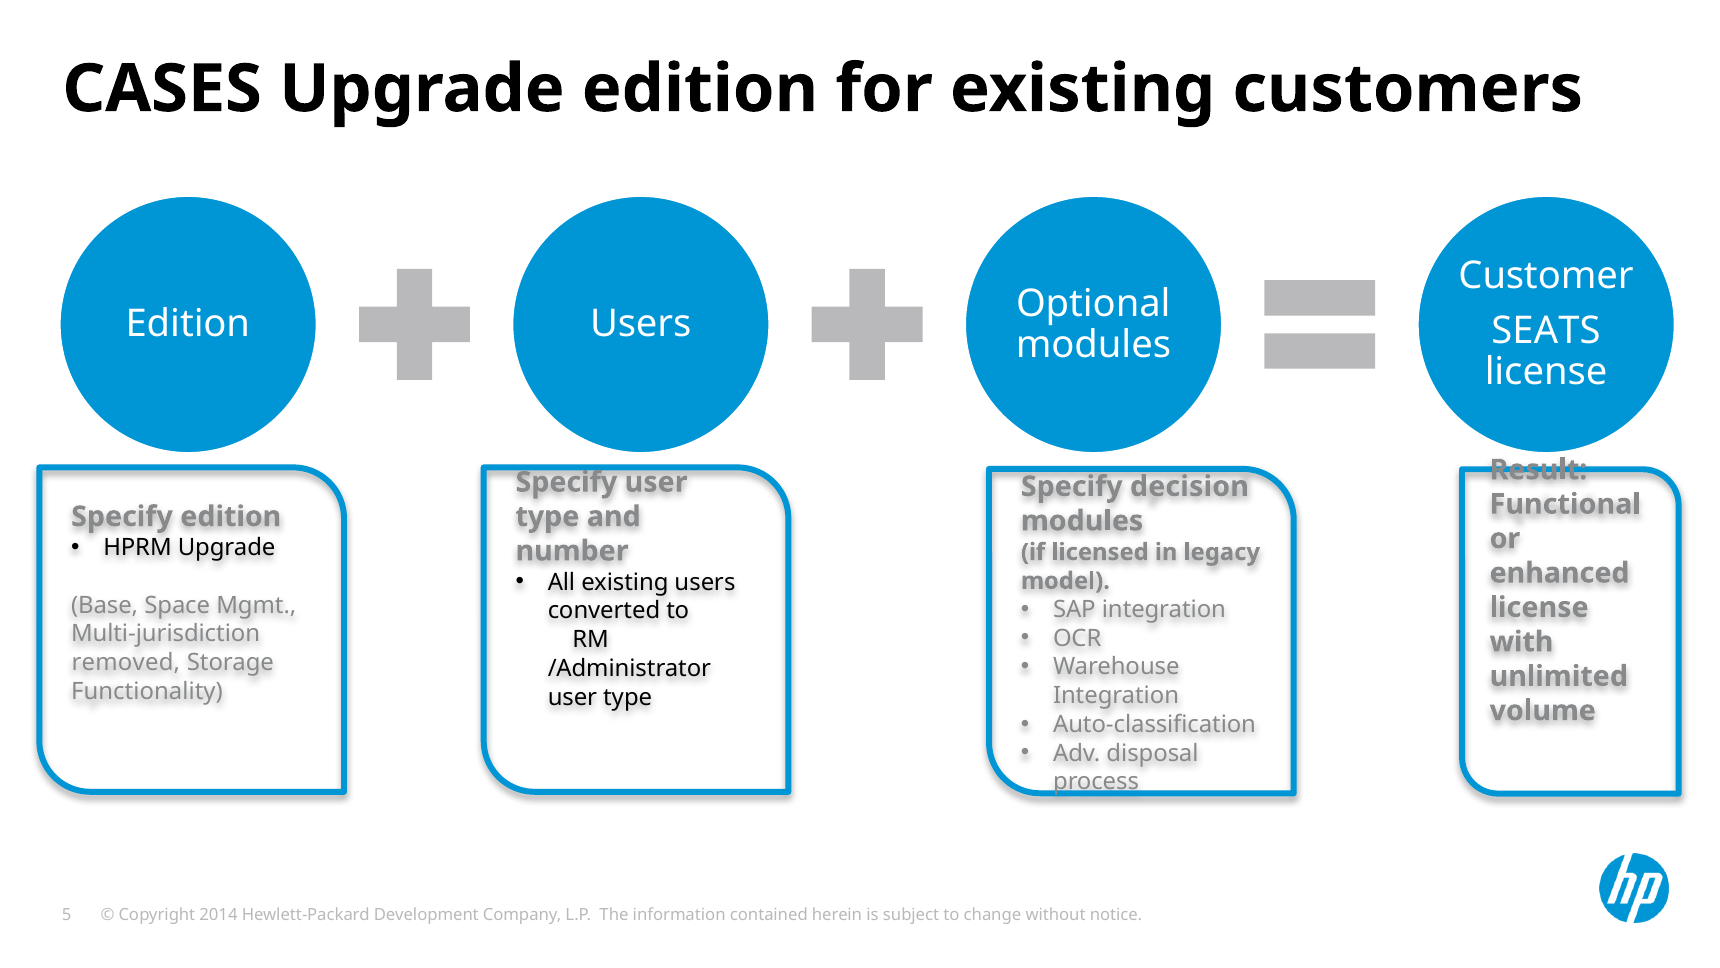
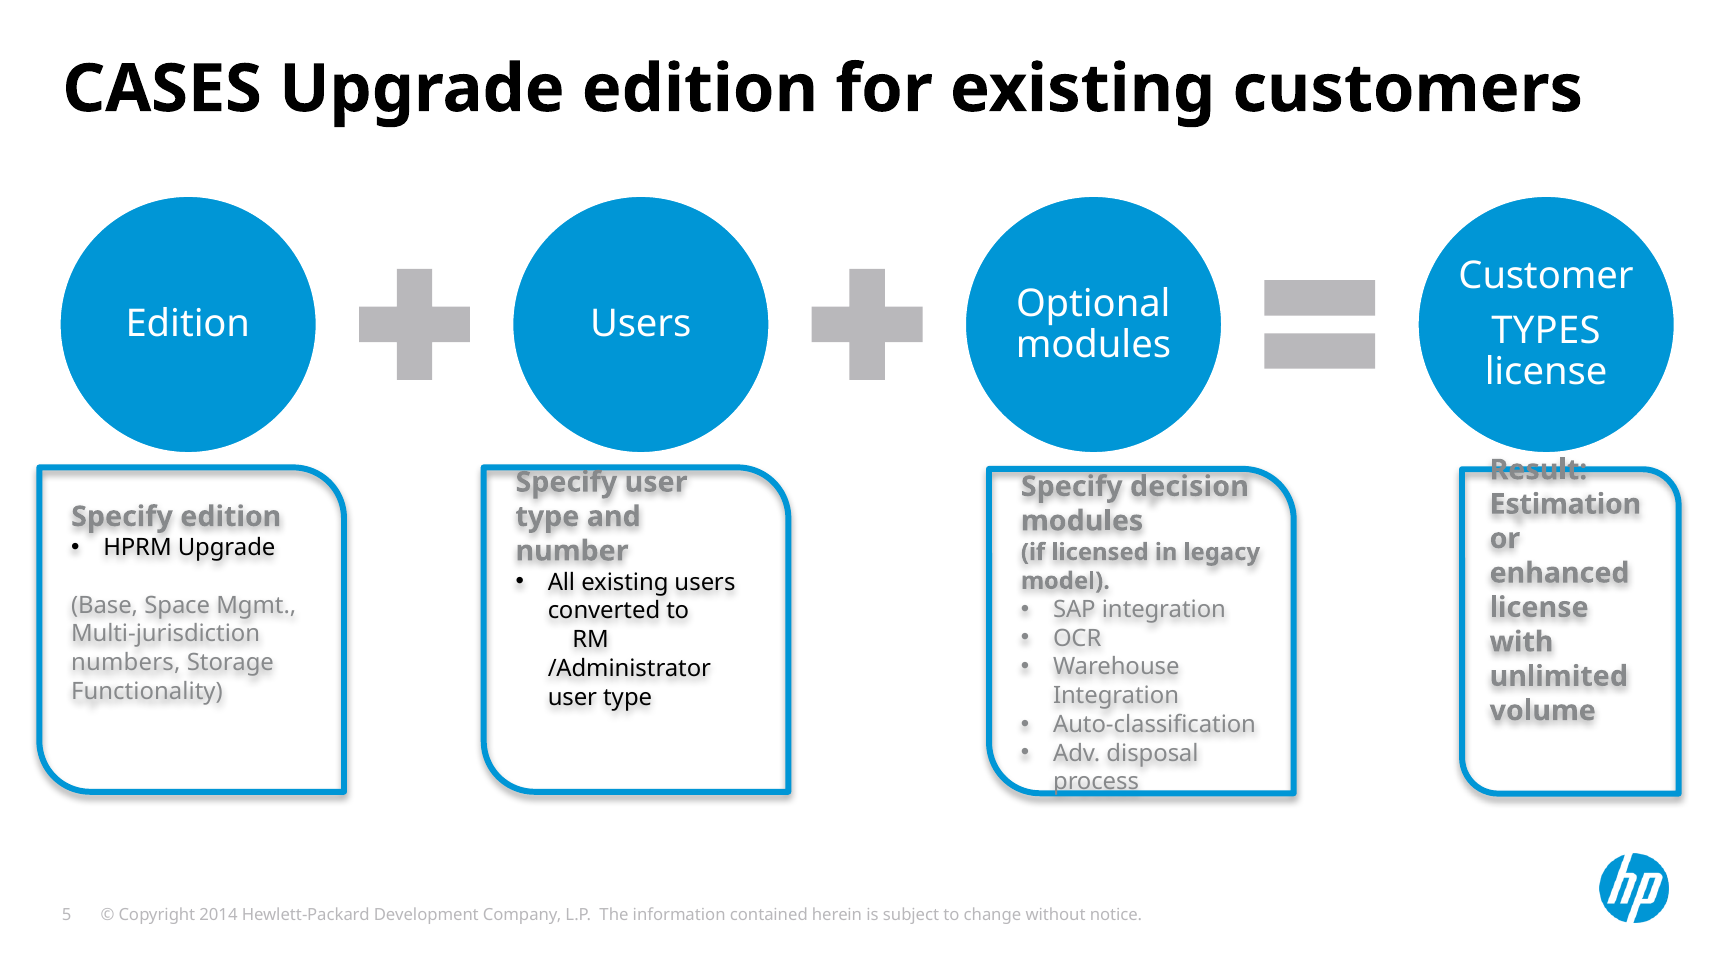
SEATS: SEATS -> TYPES
Functional: Functional -> Estimation
removed: removed -> numbers
